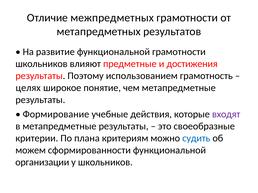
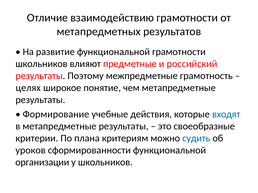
межпредметных: межпредметных -> взаимодействию
достижения: достижения -> российский
использованием: использованием -> межпредметные
входят colour: purple -> blue
можем: можем -> уроков
